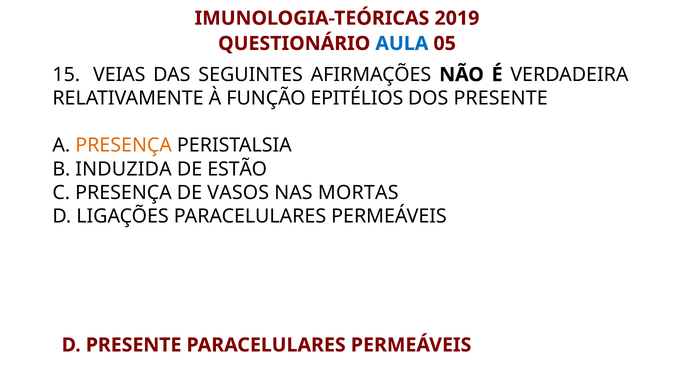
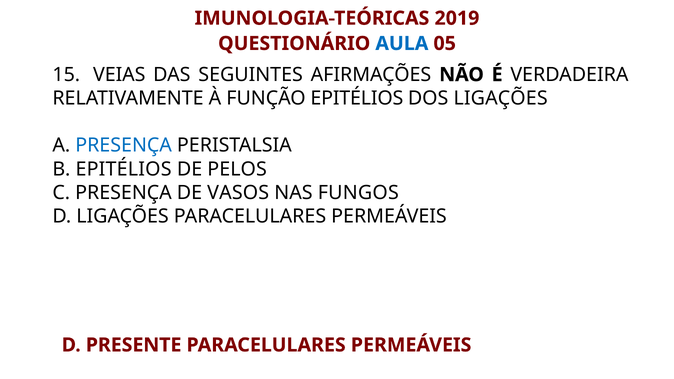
DOS PRESENTE: PRESENTE -> LIGAÇÕES
PRESENÇA at (124, 145) colour: orange -> blue
B INDUZIDA: INDUZIDA -> EPITÉLIOS
ESTÃO: ESTÃO -> PELOS
MORTAS: MORTAS -> FUNGOS
